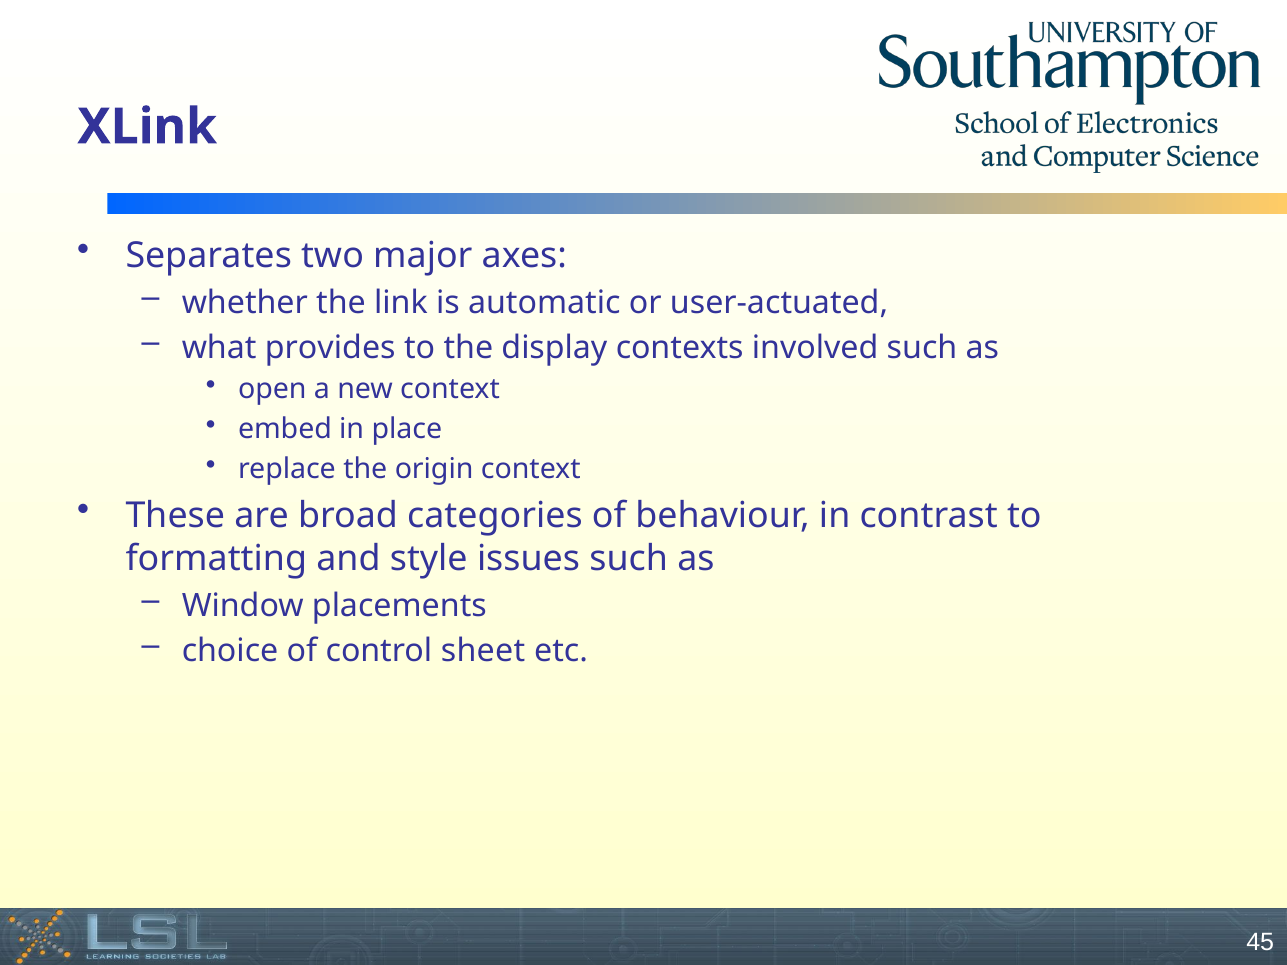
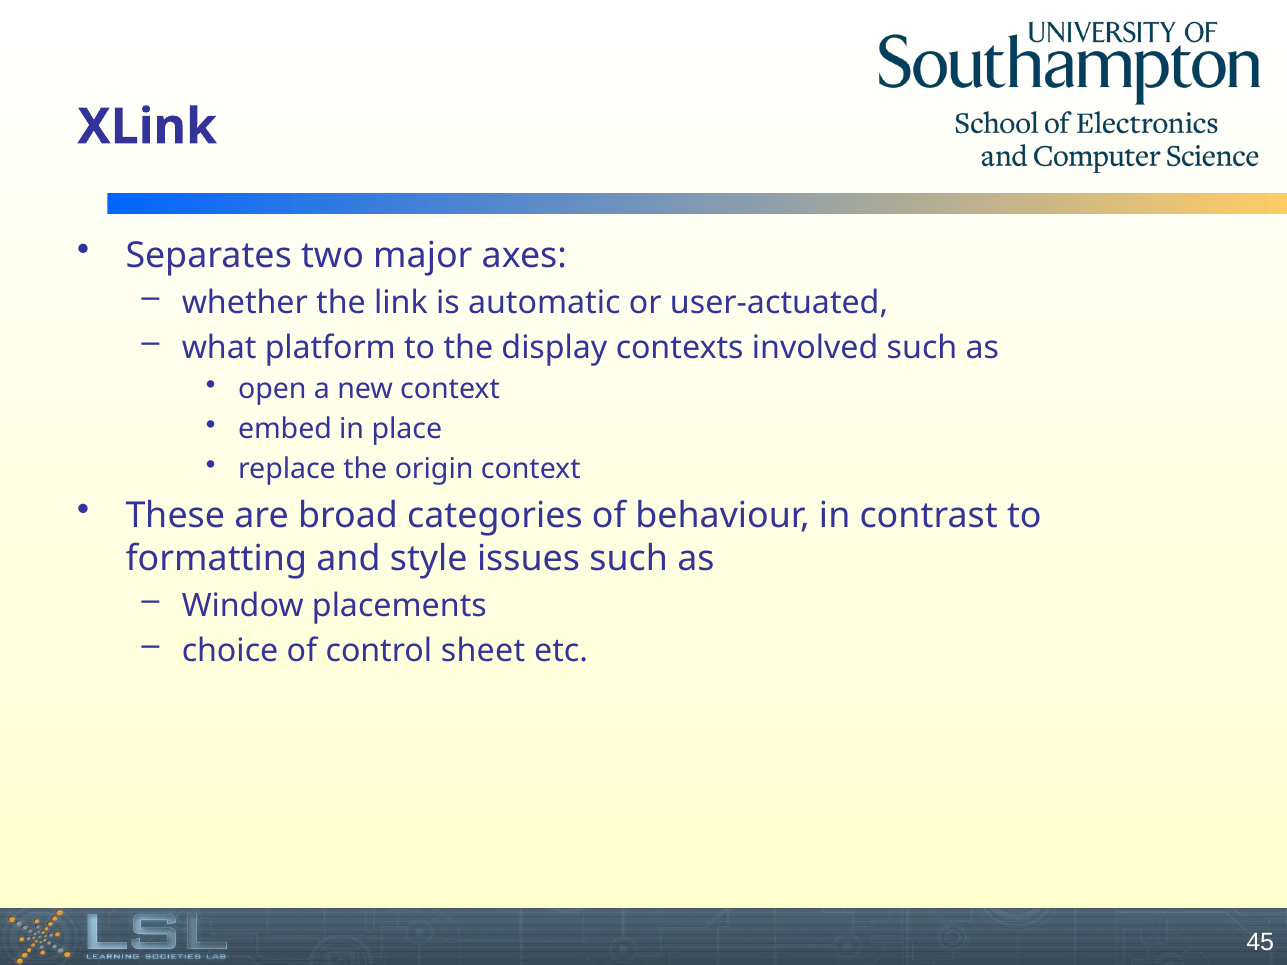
provides: provides -> platform
